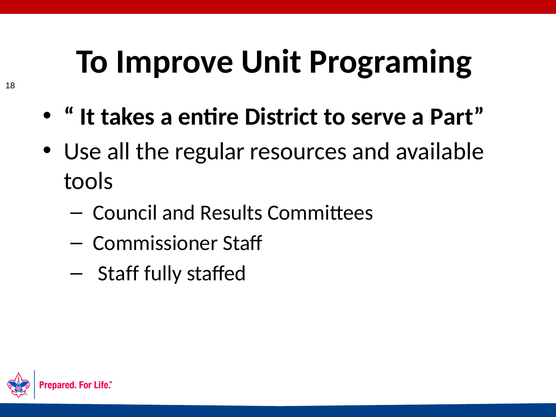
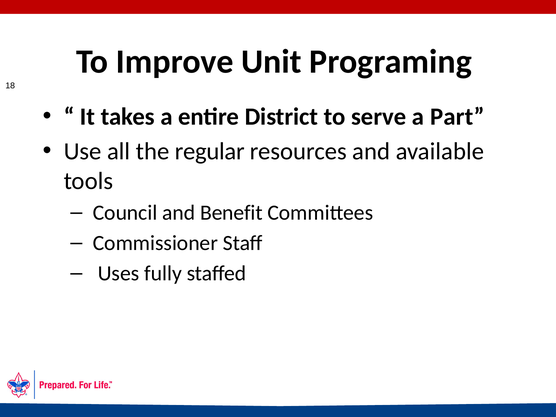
Results: Results -> Benefit
Staff at (118, 273): Staff -> Uses
